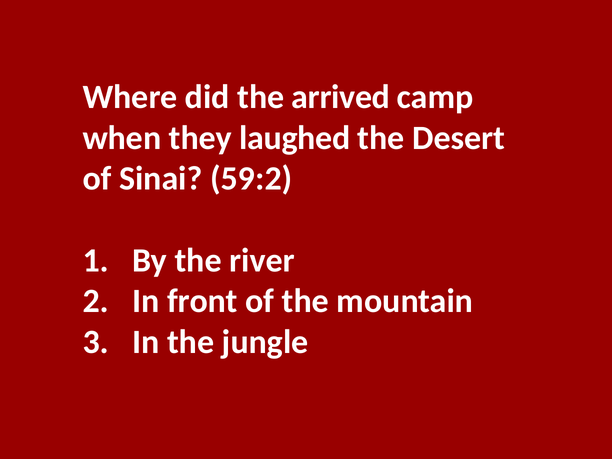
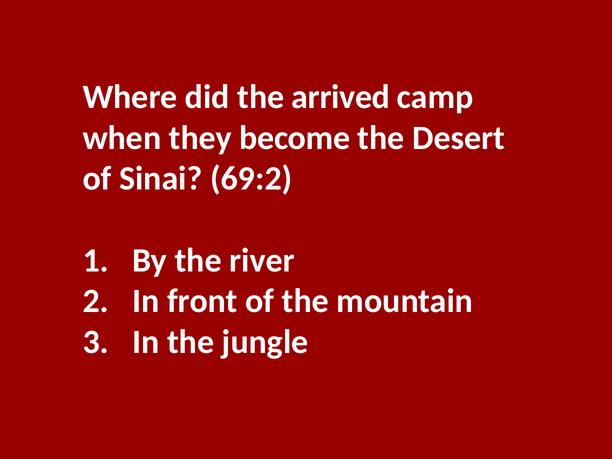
laughed: laughed -> become
59:2: 59:2 -> 69:2
